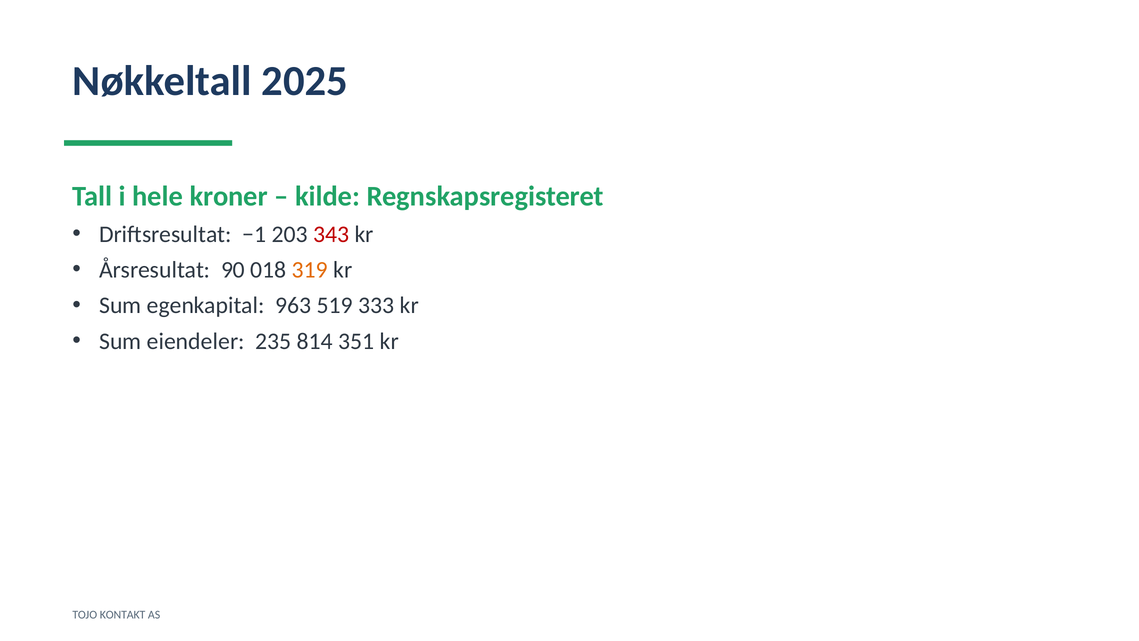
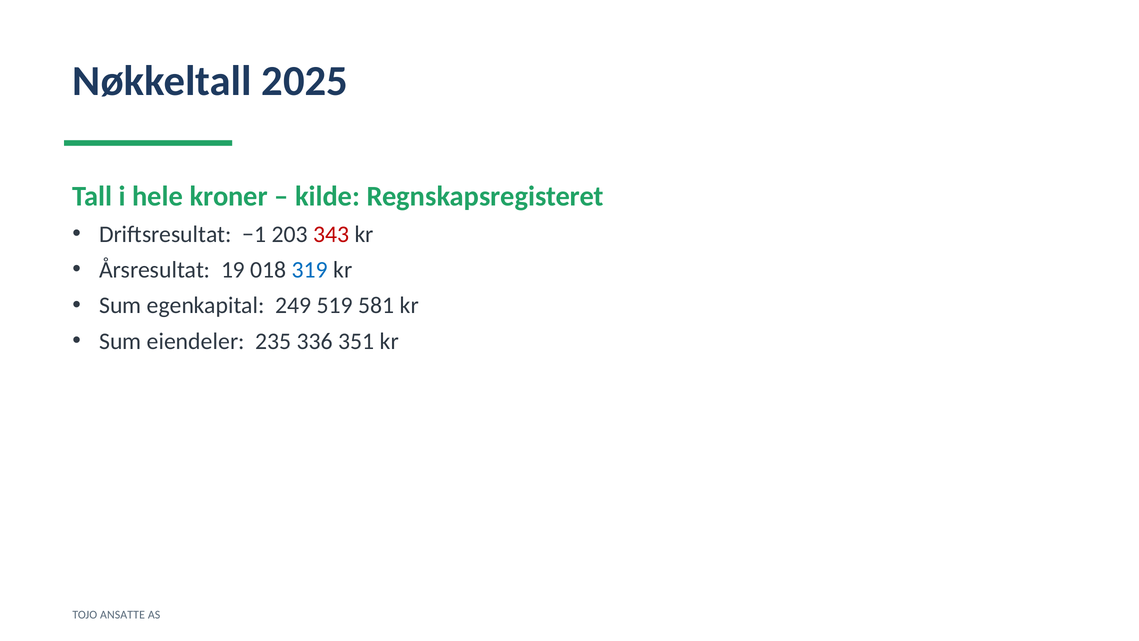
90: 90 -> 19
319 colour: orange -> blue
963: 963 -> 249
333: 333 -> 581
814: 814 -> 336
KONTAKT: KONTAKT -> ANSATTE
